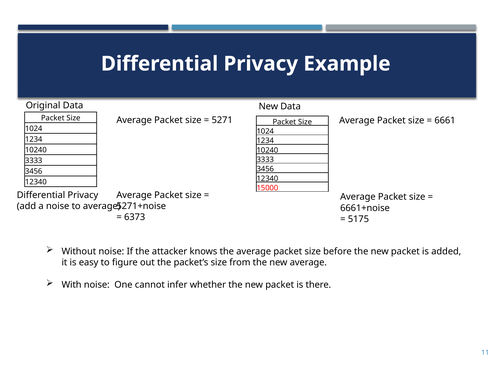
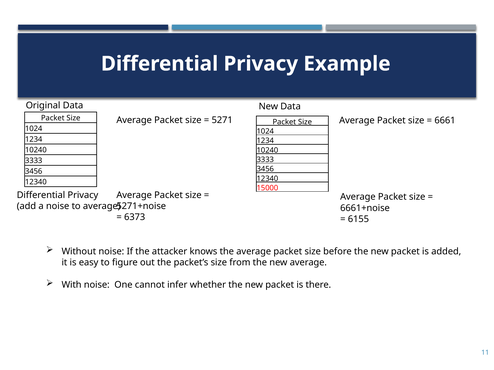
5175: 5175 -> 6155
